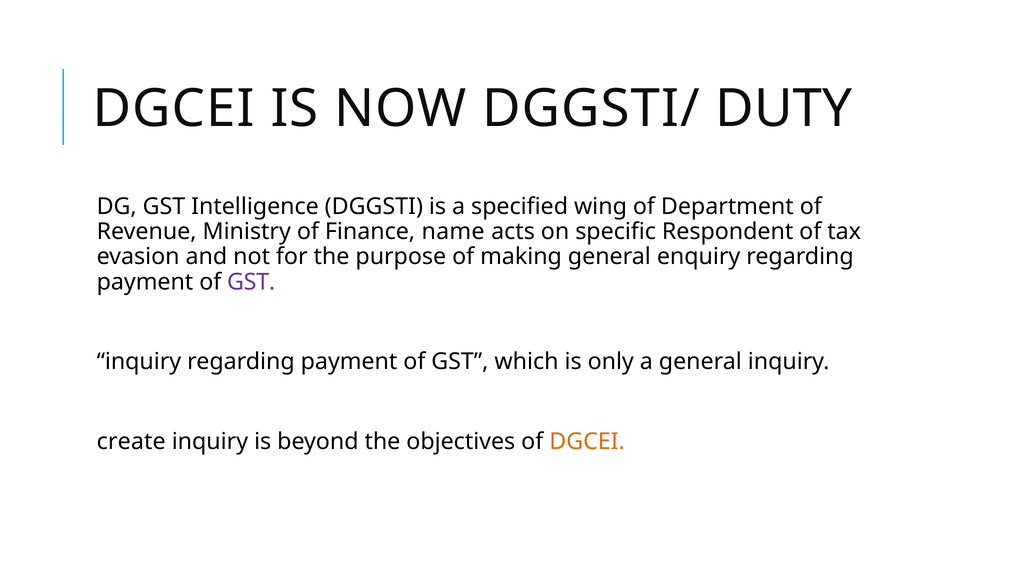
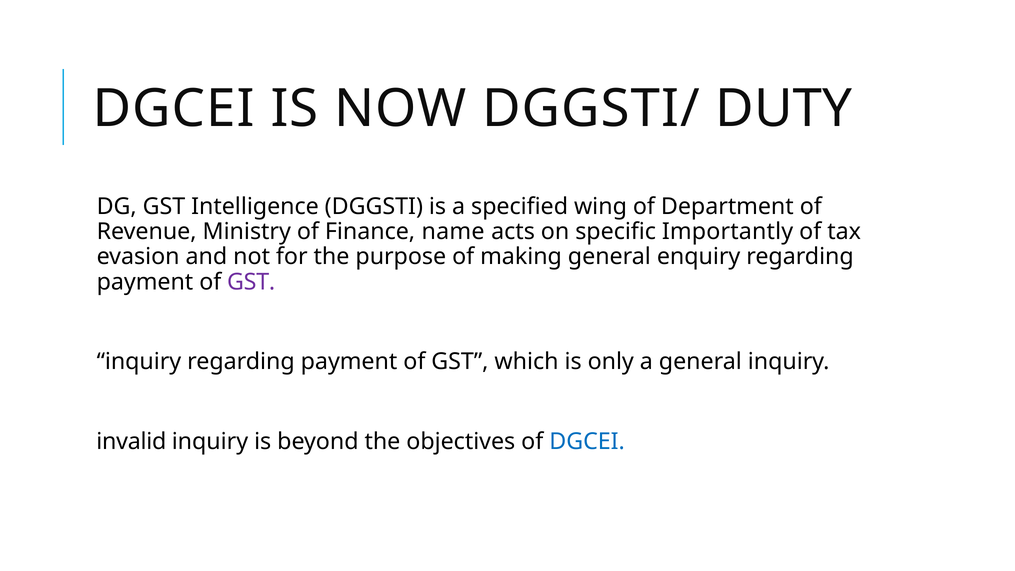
Respondent: Respondent -> Importantly
create: create -> invalid
DGCEI at (587, 441) colour: orange -> blue
